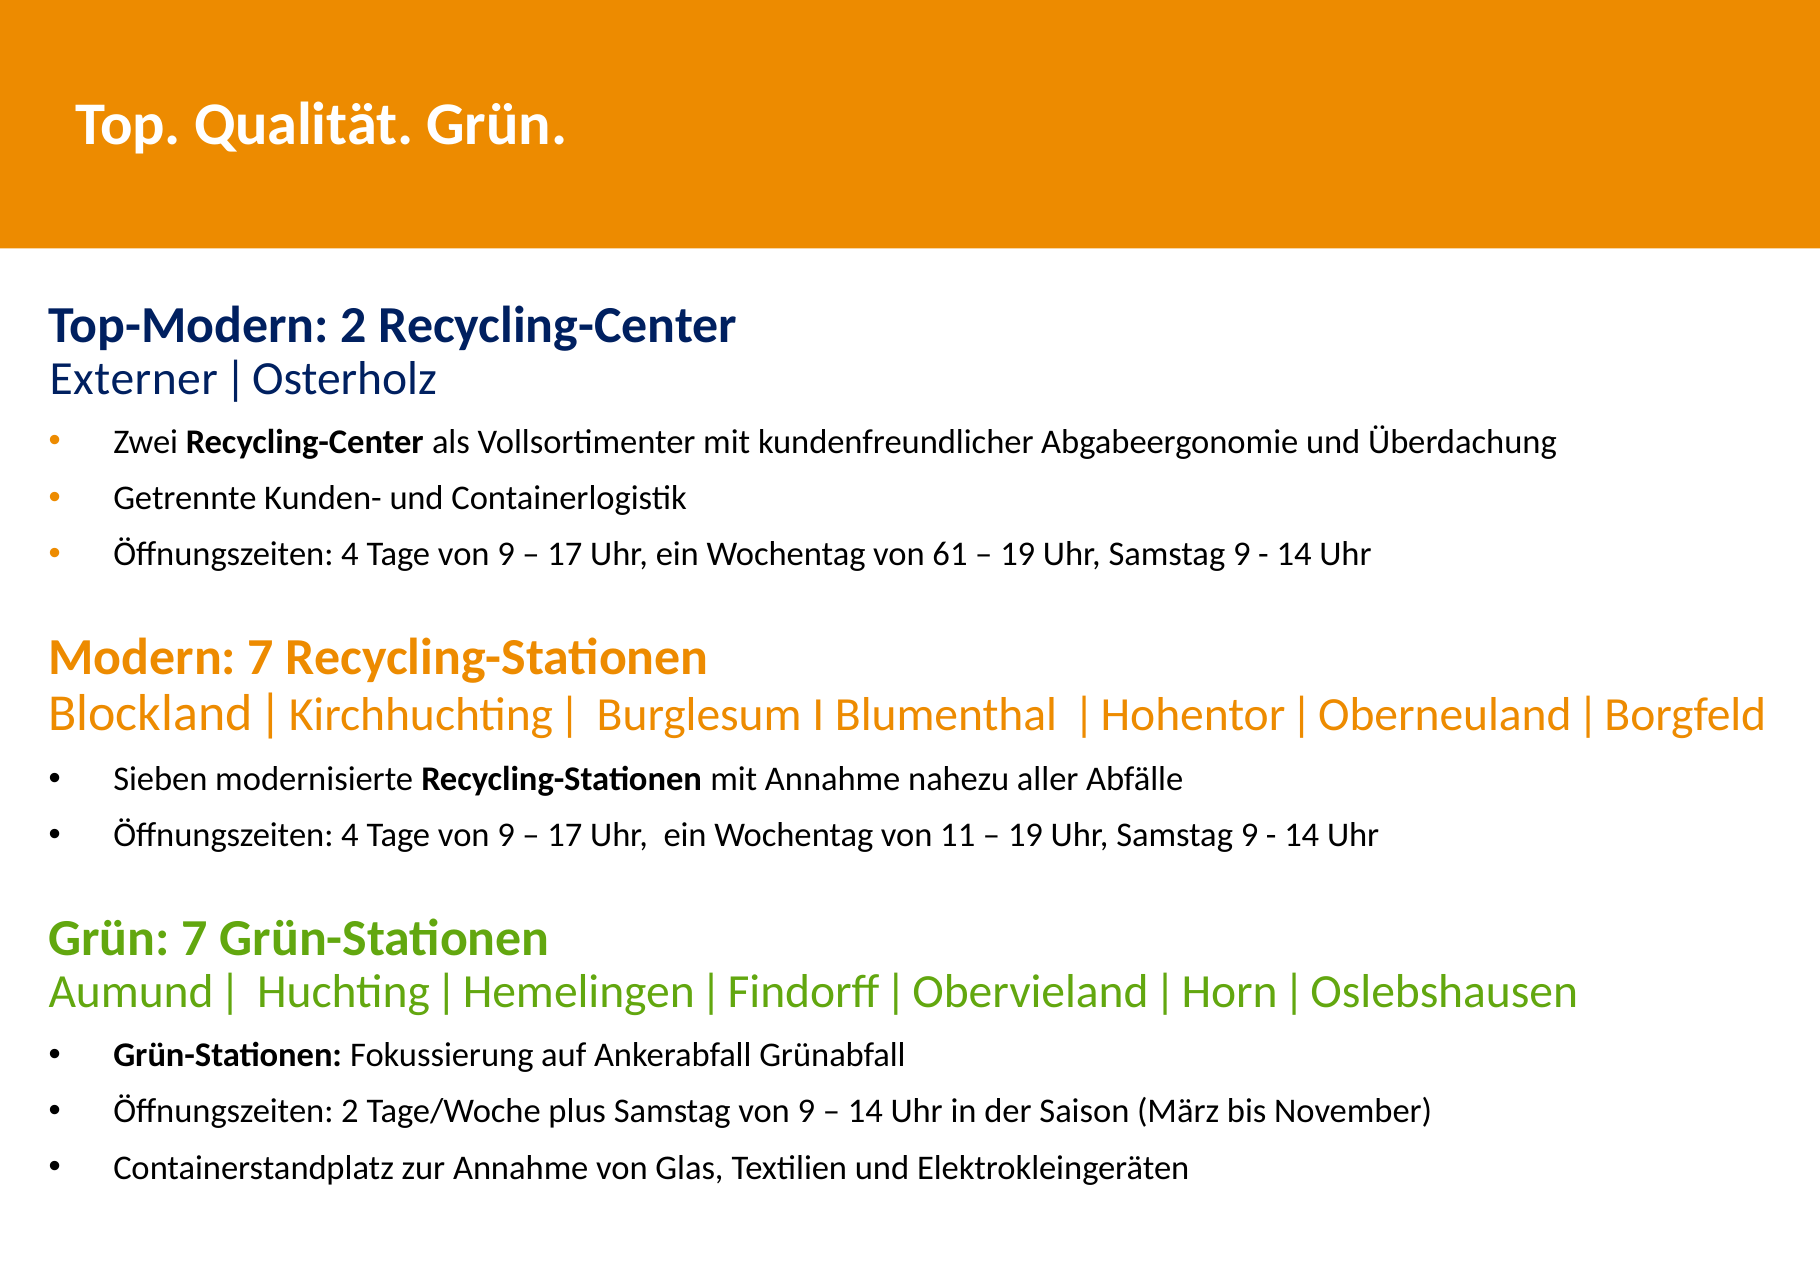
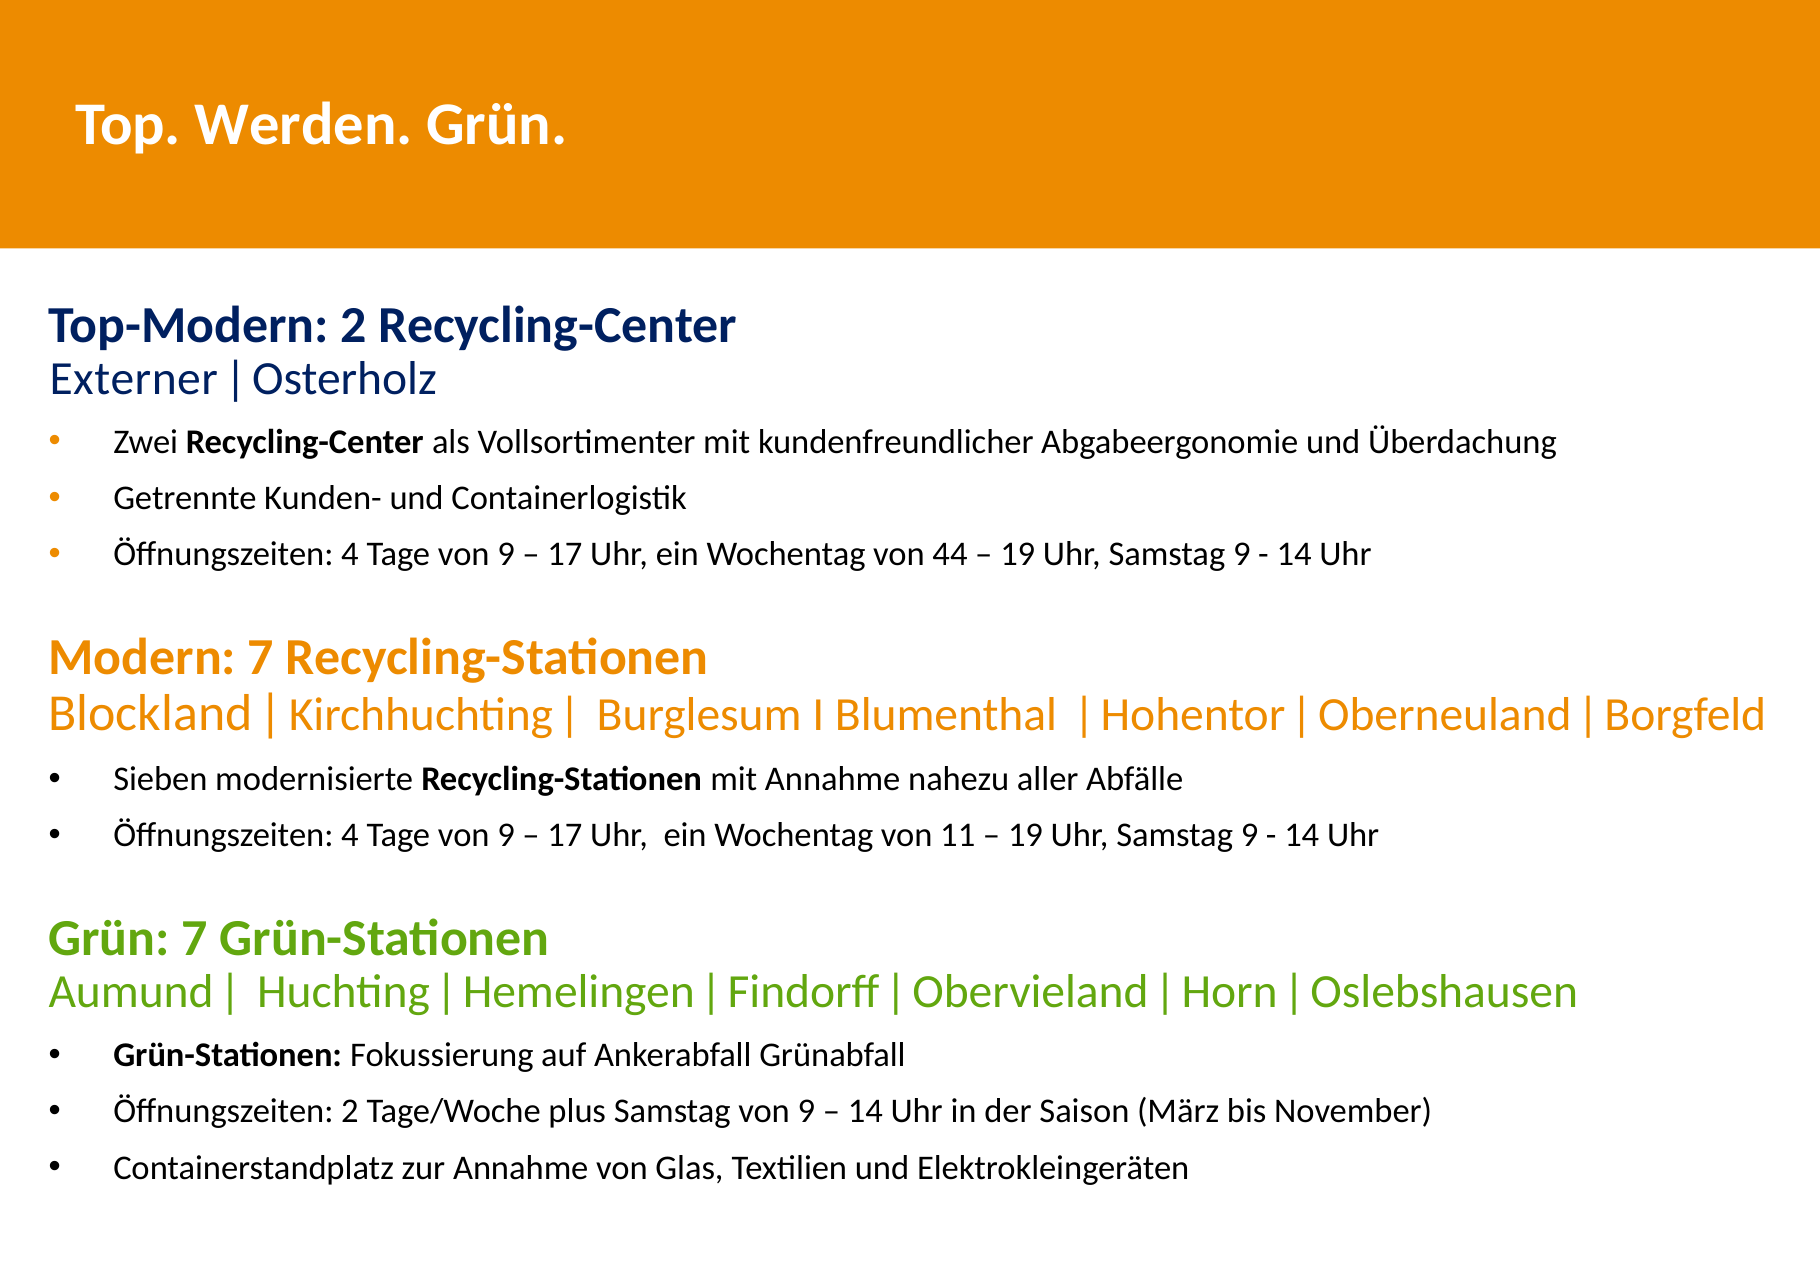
Qualität: Qualität -> Werden
61: 61 -> 44
